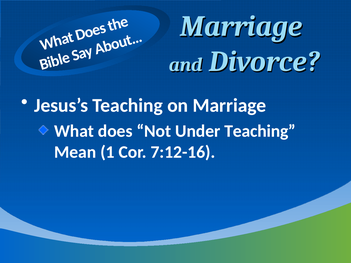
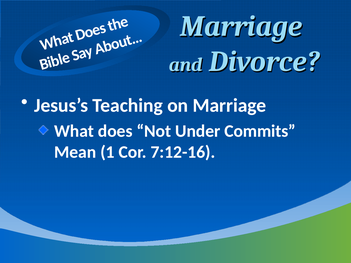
Teaching at (260, 131): Teaching -> Commits
